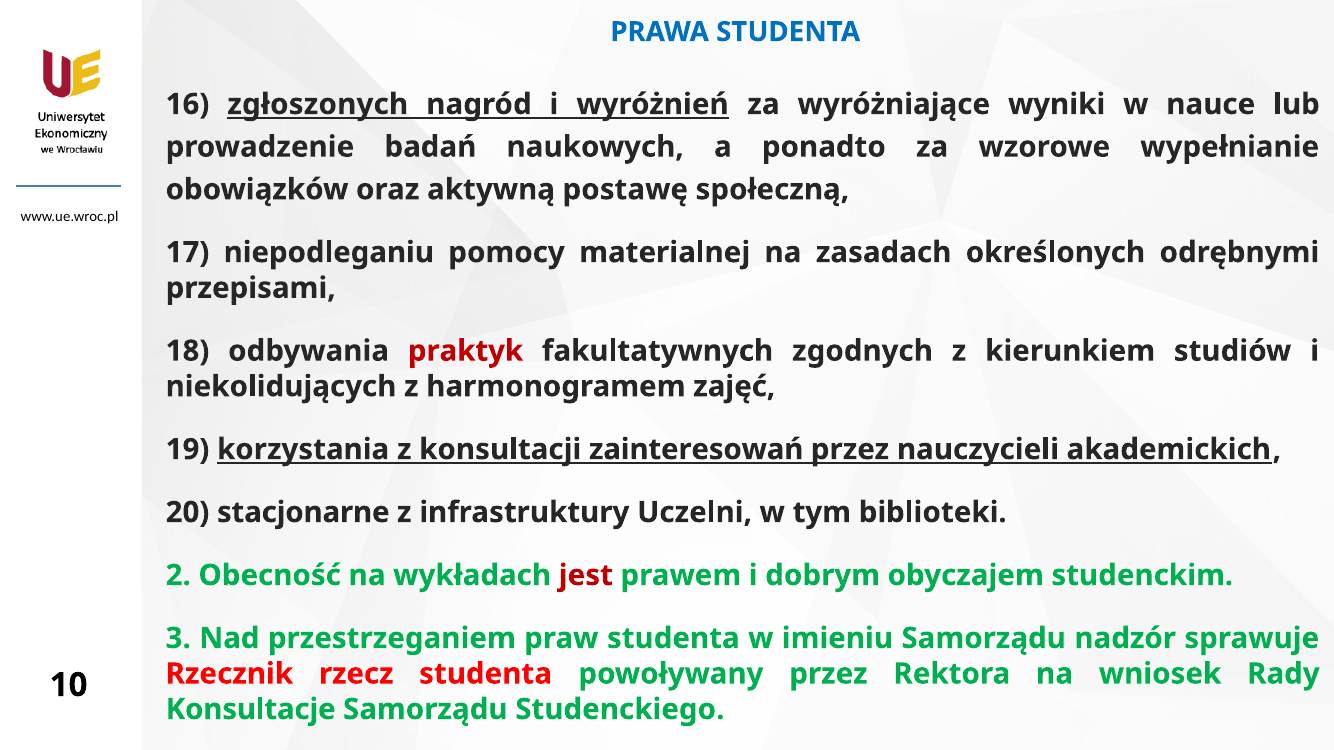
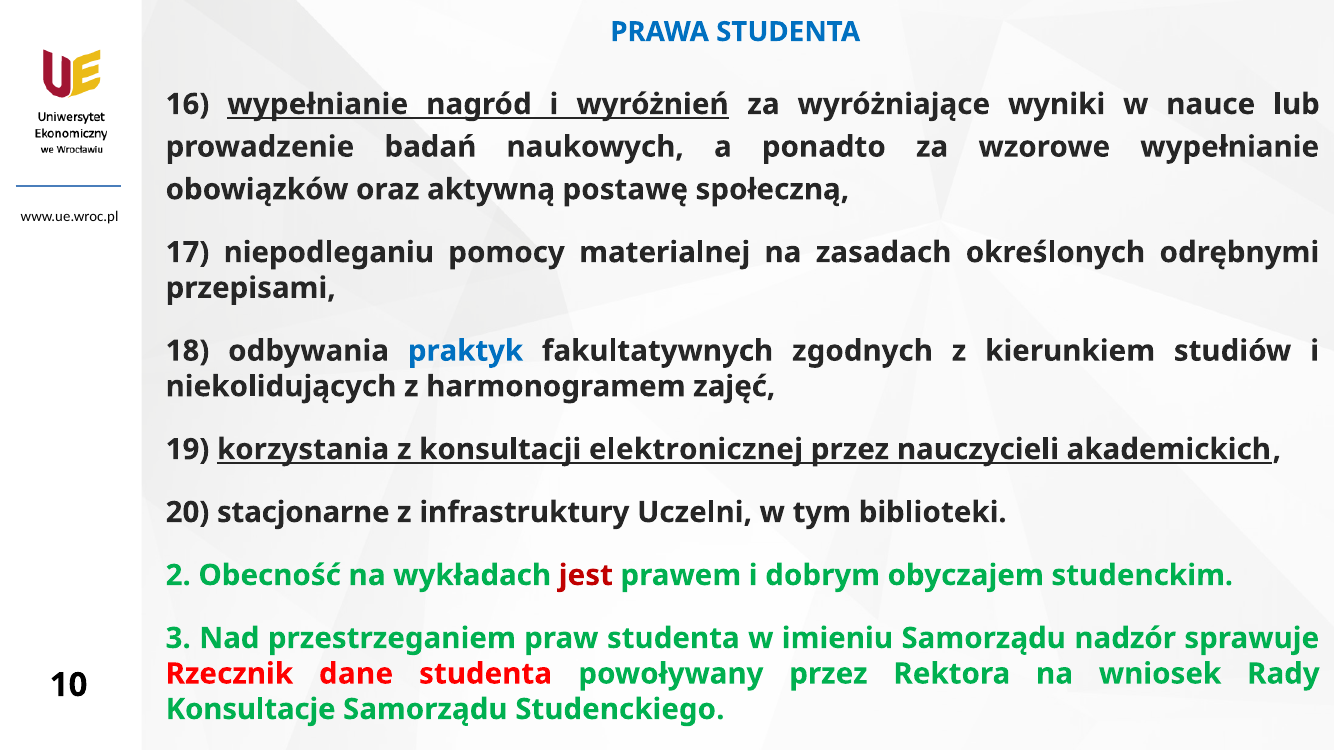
16 zgłoszonych: zgłoszonych -> wypełnianie
praktyk colour: red -> blue
zainteresowań: zainteresowań -> elektronicznej
rzecz: rzecz -> dane
